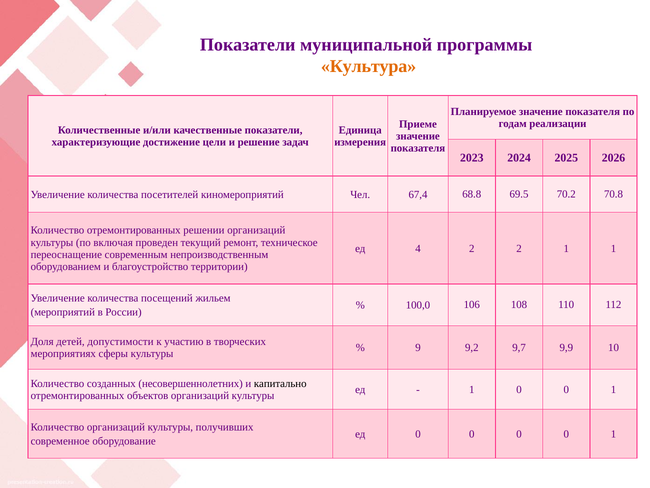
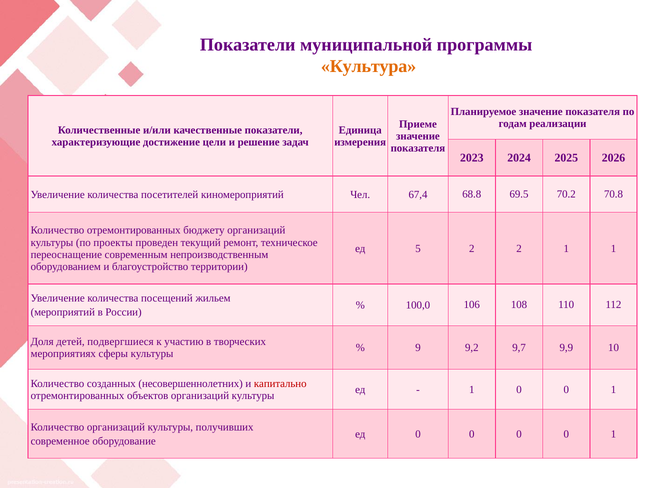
решении: решении -> бюджету
включая: включая -> проекты
4: 4 -> 5
допустимости: допустимости -> подвергшиеся
капитально colour: black -> red
